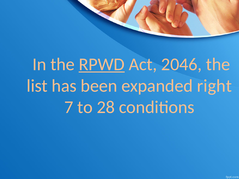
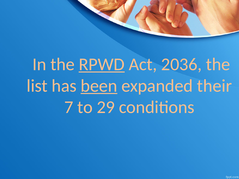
2046: 2046 -> 2036
been underline: none -> present
right: right -> their
28: 28 -> 29
